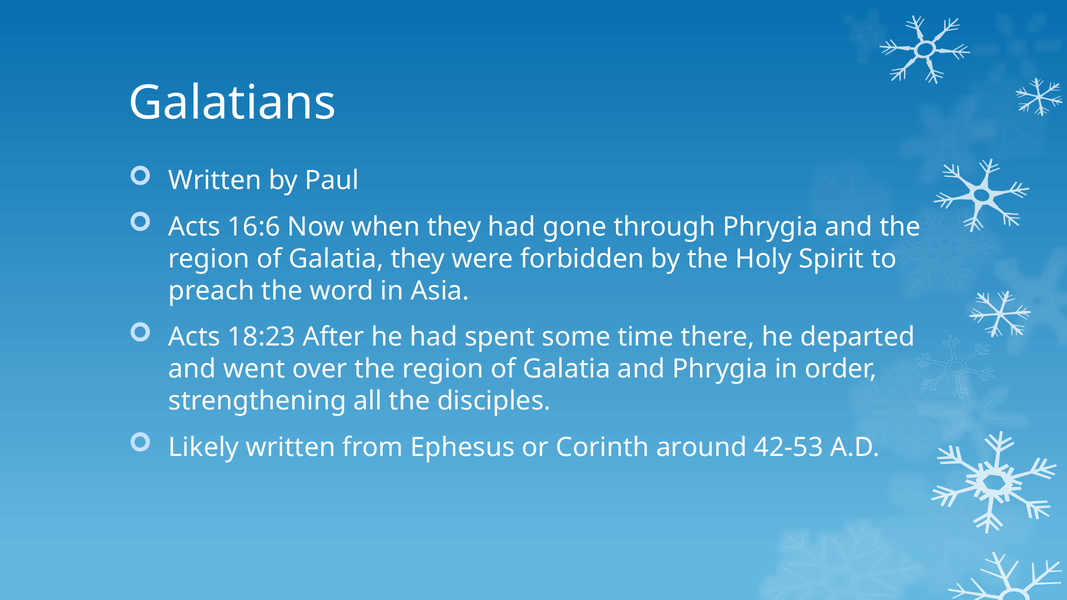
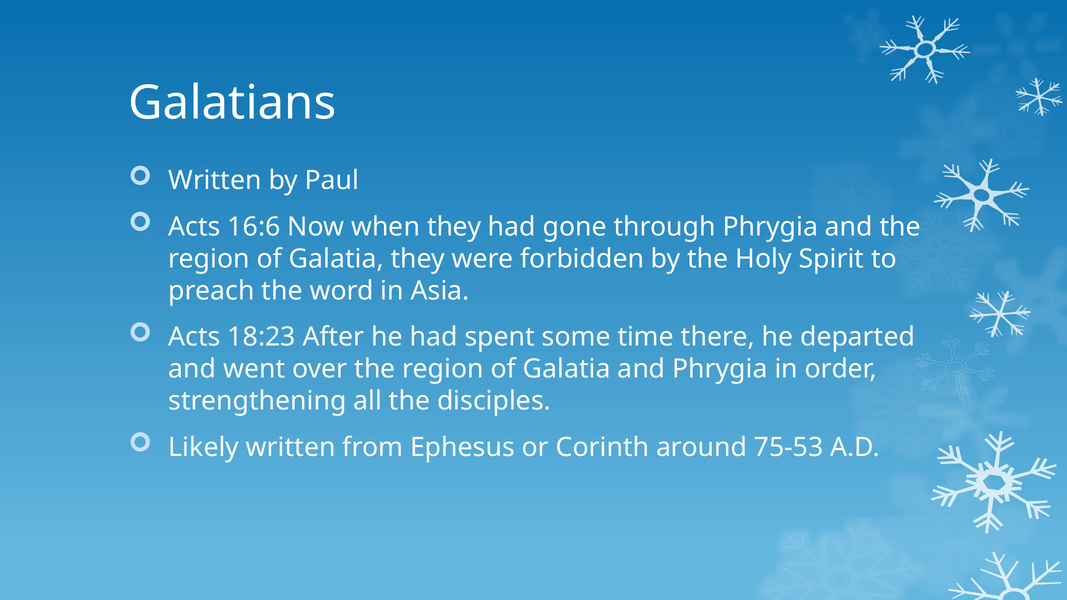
42-53: 42-53 -> 75-53
